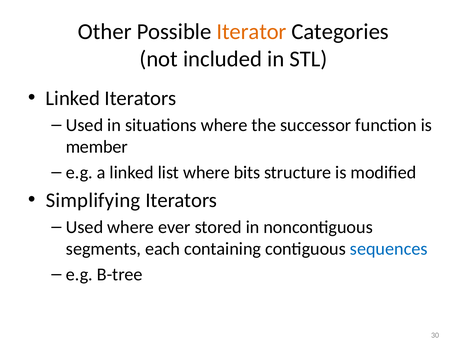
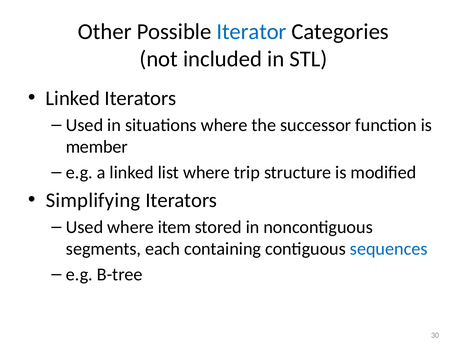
Iterator colour: orange -> blue
bits: bits -> trip
ever: ever -> item
